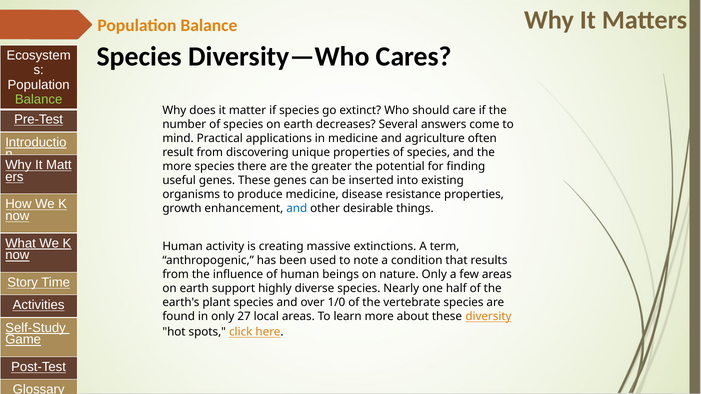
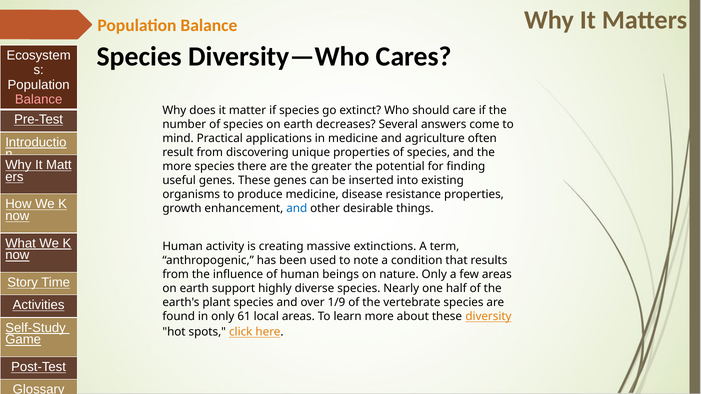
Balance at (39, 100) colour: light green -> pink
1/0: 1/0 -> 1/9
27: 27 -> 61
